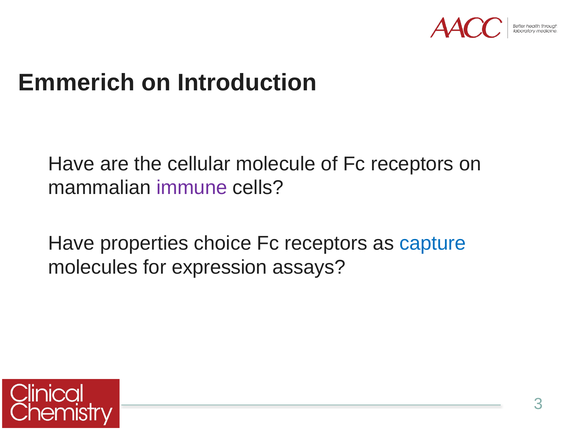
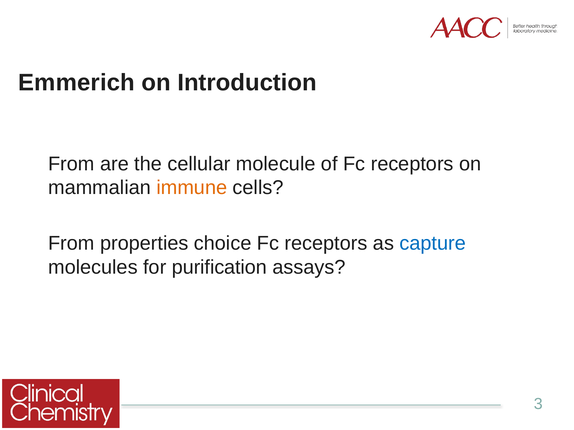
Have at (71, 164): Have -> From
immune colour: purple -> orange
Have at (71, 244): Have -> From
expression: expression -> purification
